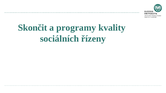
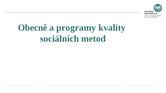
Skončit: Skončit -> Obecně
řízeny: řízeny -> metod
